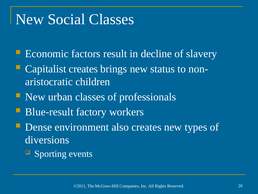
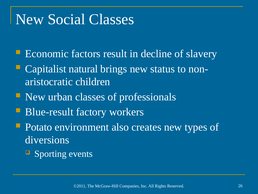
Capitalist creates: creates -> natural
Dense: Dense -> Potato
